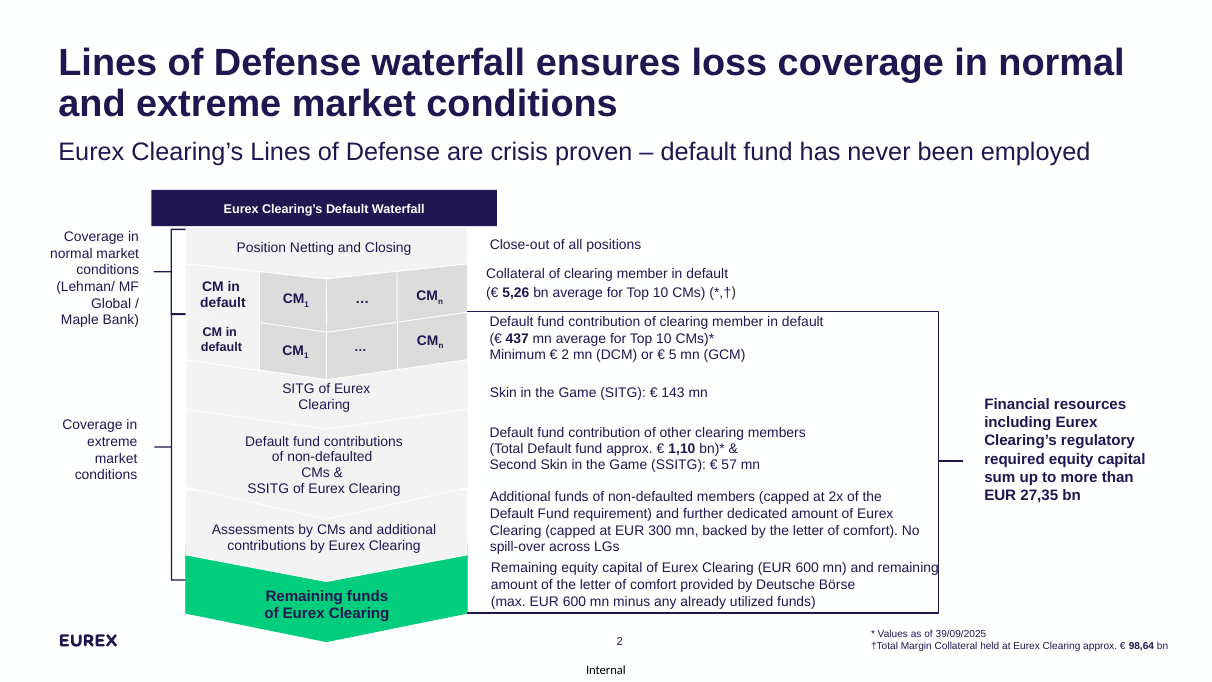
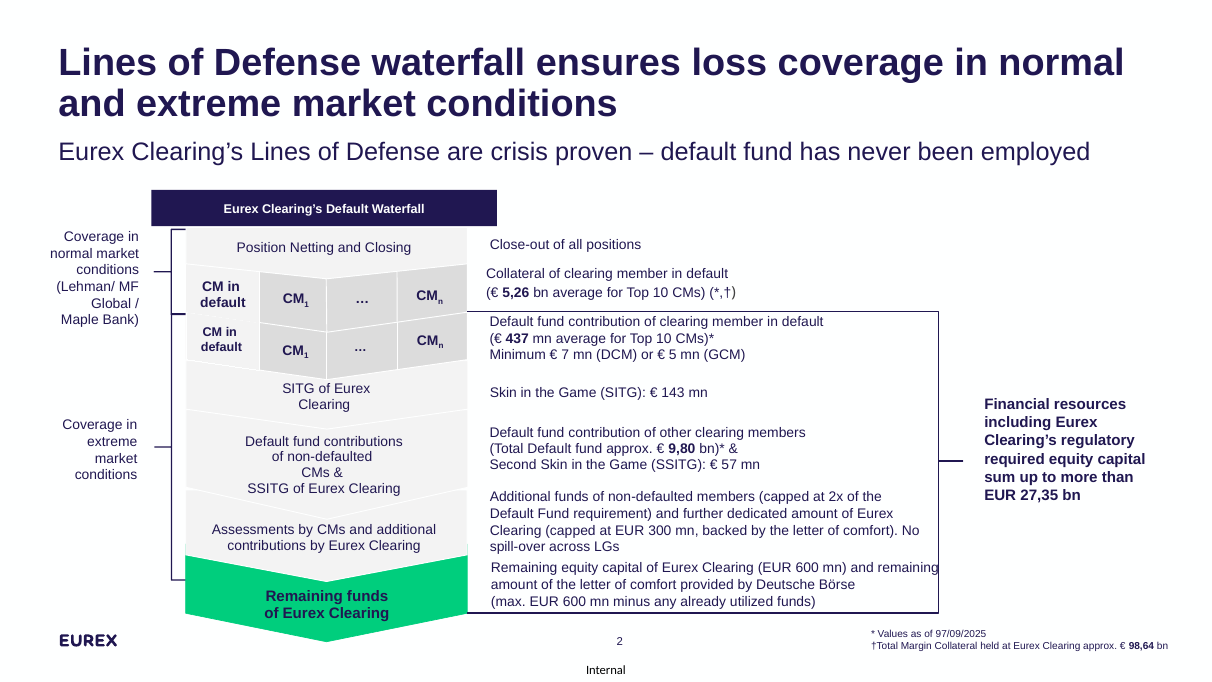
2 at (565, 354): 2 -> 7
1,10: 1,10 -> 9,80
39/09/2025: 39/09/2025 -> 97/09/2025
